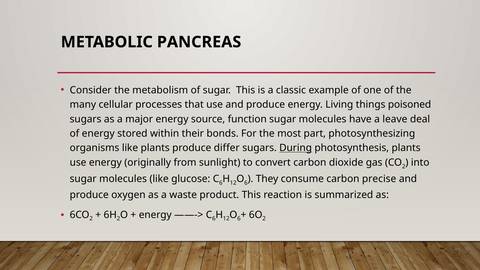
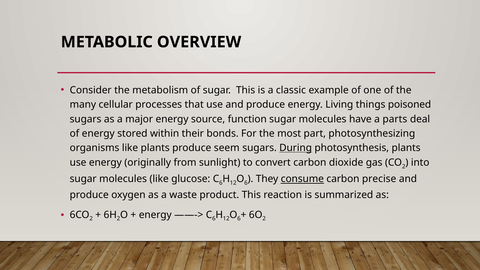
PANCREAS: PANCREAS -> OVERVIEW
leave: leave -> parts
differ: differ -> seem
consume underline: none -> present
